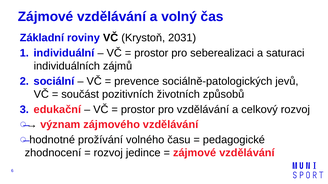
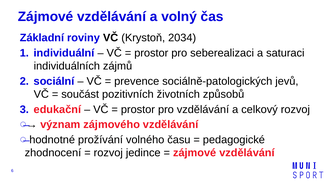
2031: 2031 -> 2034
